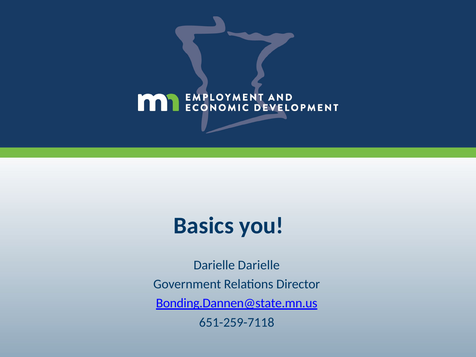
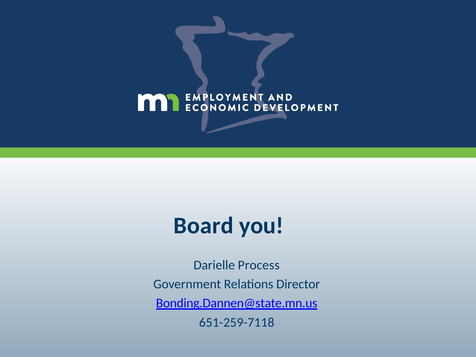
Basics: Basics -> Board
Darielle Darielle: Darielle -> Process
